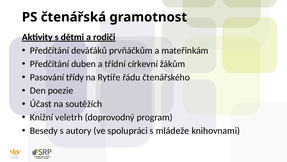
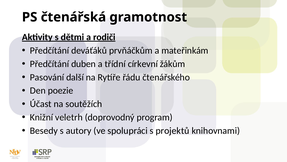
třídy: třídy -> další
mládeže: mládeže -> projektů
